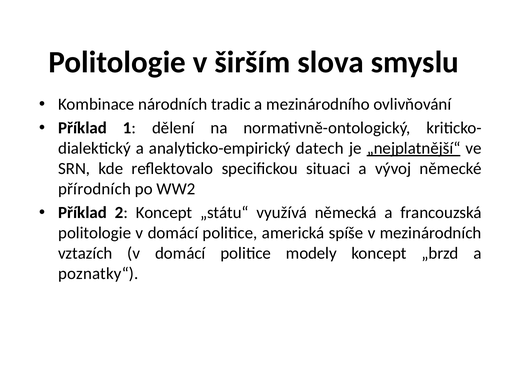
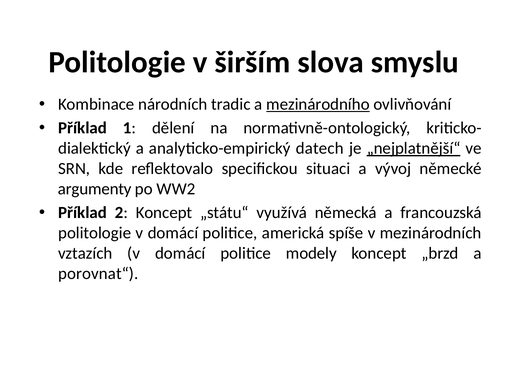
mezinárodního underline: none -> present
přírodních: přírodních -> argumenty
poznatky“: poznatky“ -> porovnat“
